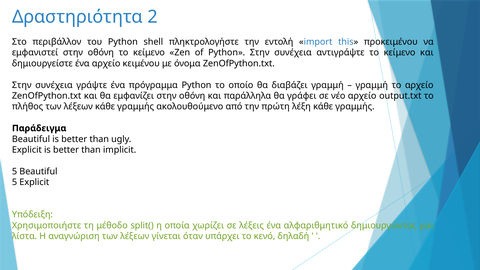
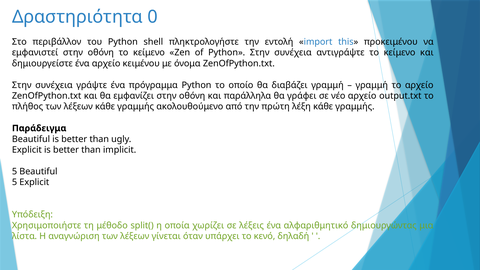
2: 2 -> 0
